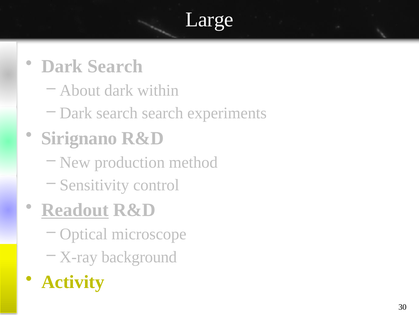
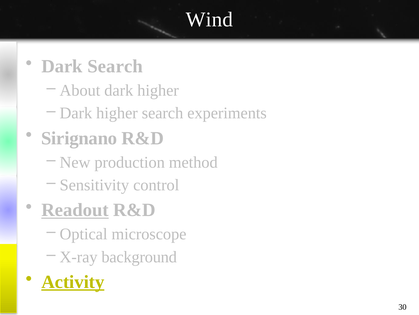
Large: Large -> Wind
About dark within: within -> higher
search at (117, 113): search -> higher
Activity underline: none -> present
